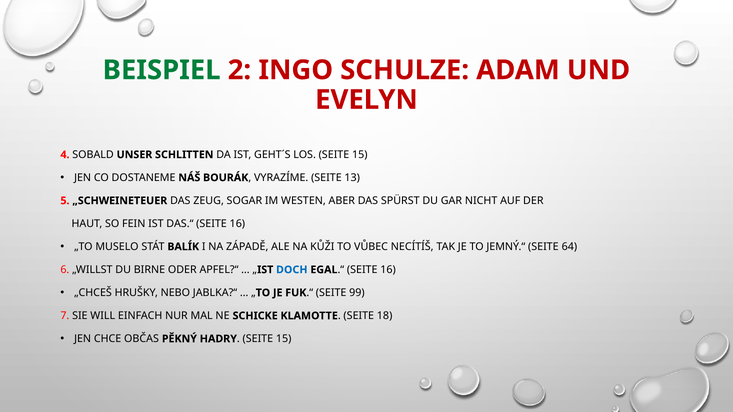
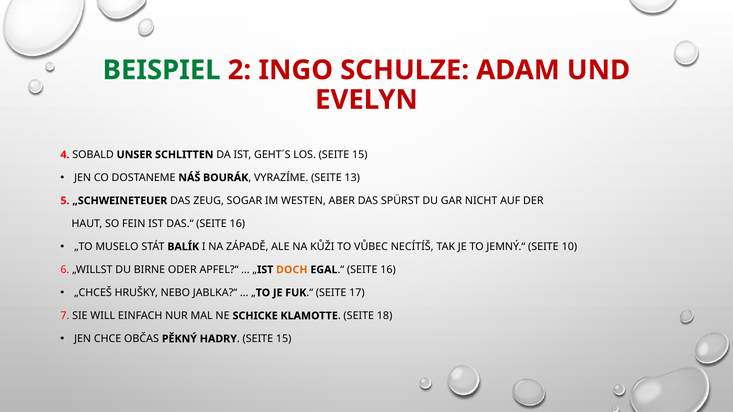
64: 64 -> 10
DOCH colour: blue -> orange
99: 99 -> 17
